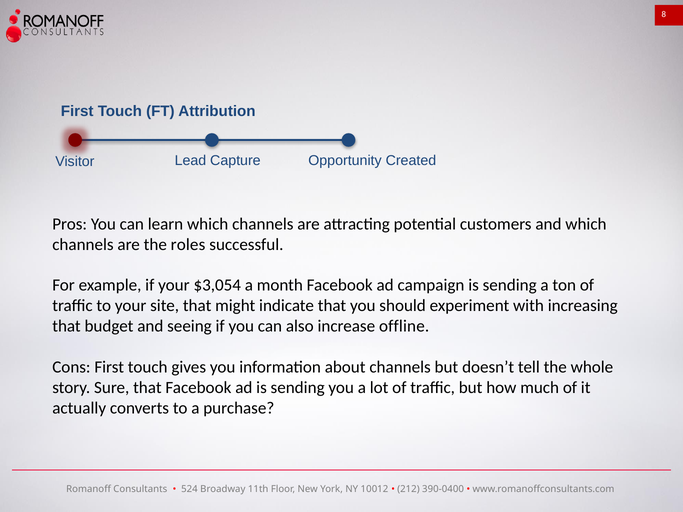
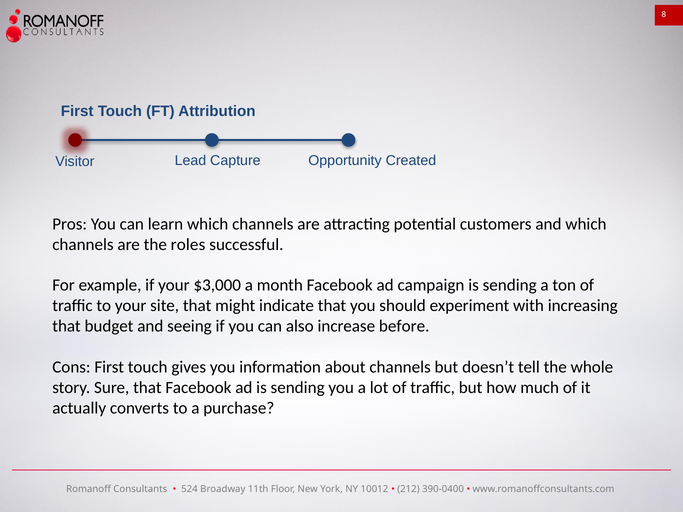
$3,054: $3,054 -> $3,000
offline: offline -> before
